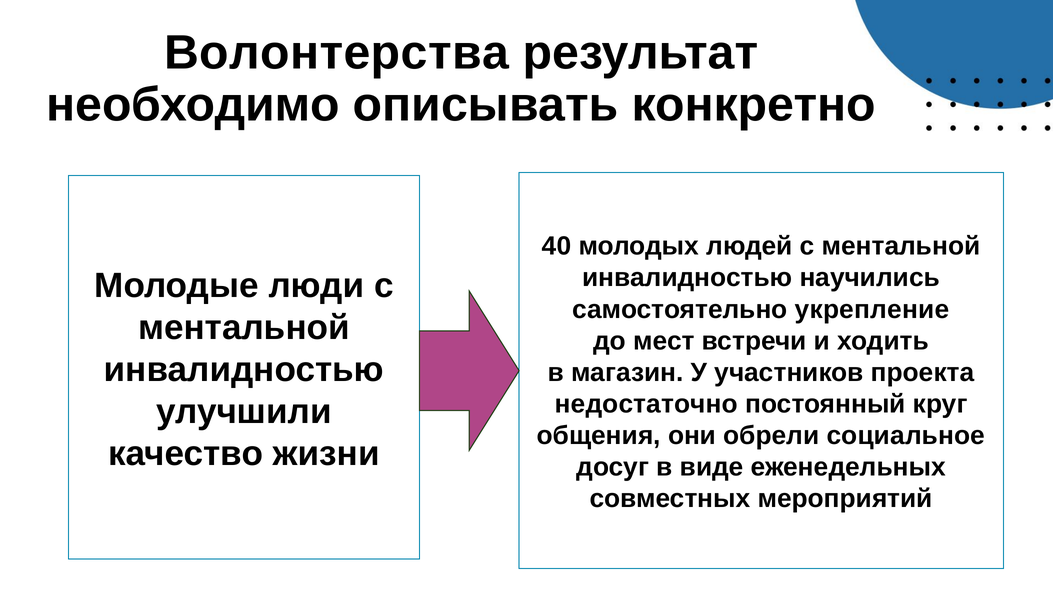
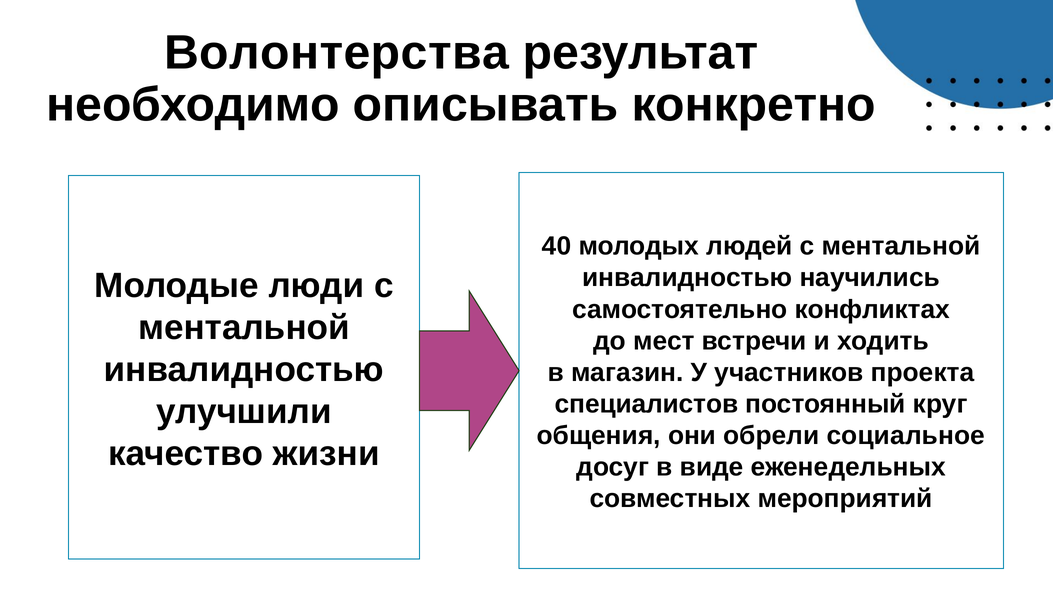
укрепление: укрепление -> конфликтах
недостаточно: недостаточно -> специалистов
